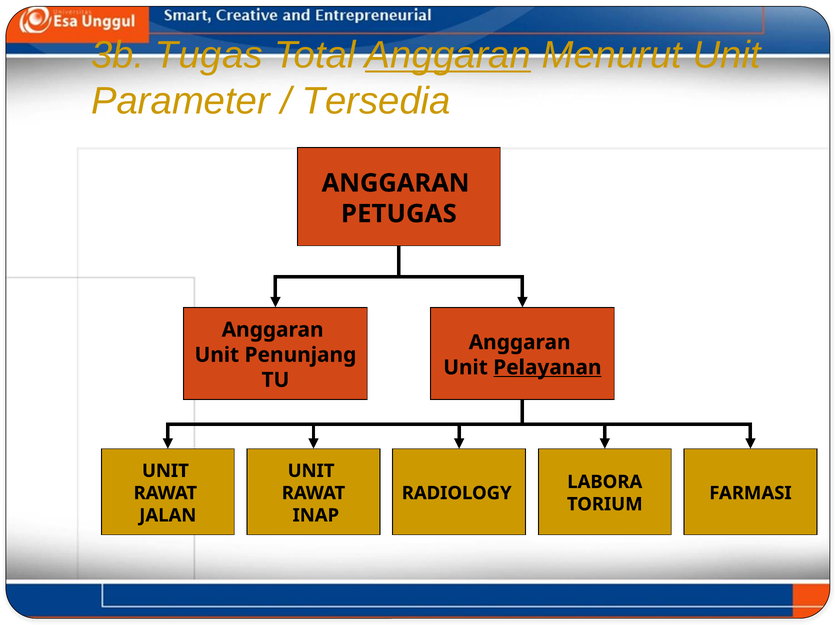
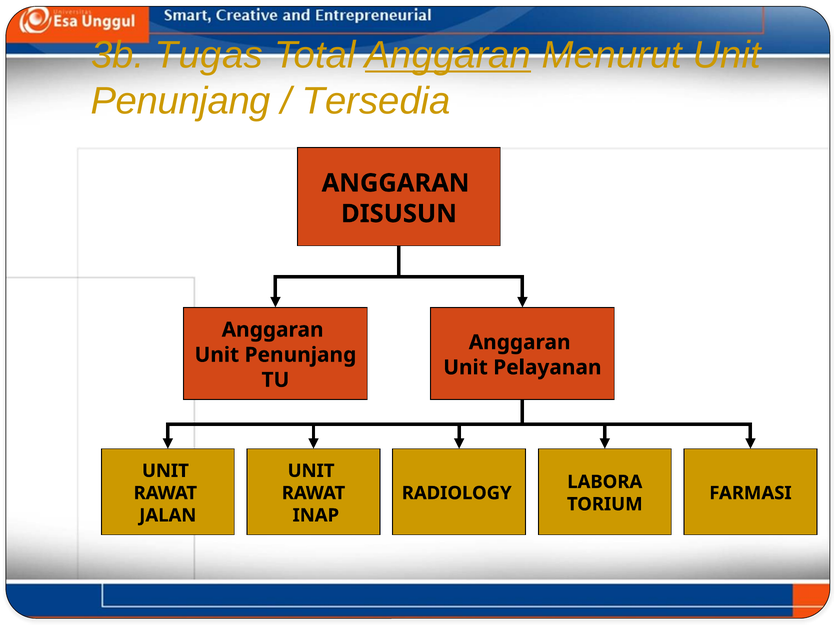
Parameter at (181, 101): Parameter -> Penunjang
PETUGAS: PETUGAS -> DISUSUN
Pelayanan underline: present -> none
